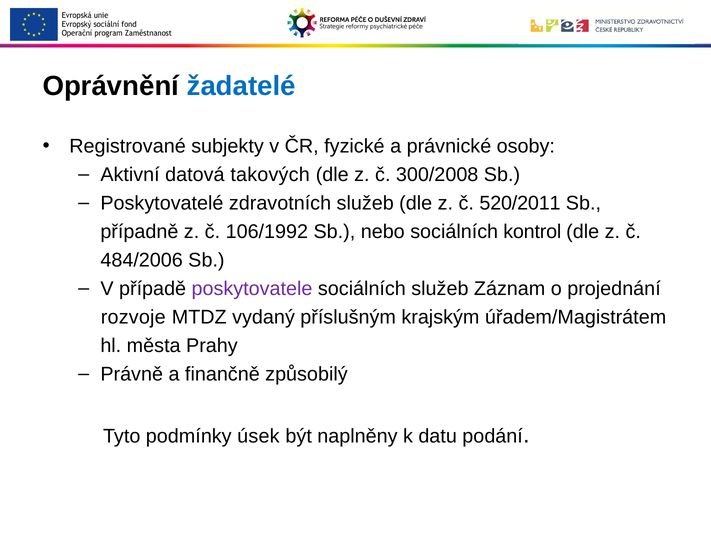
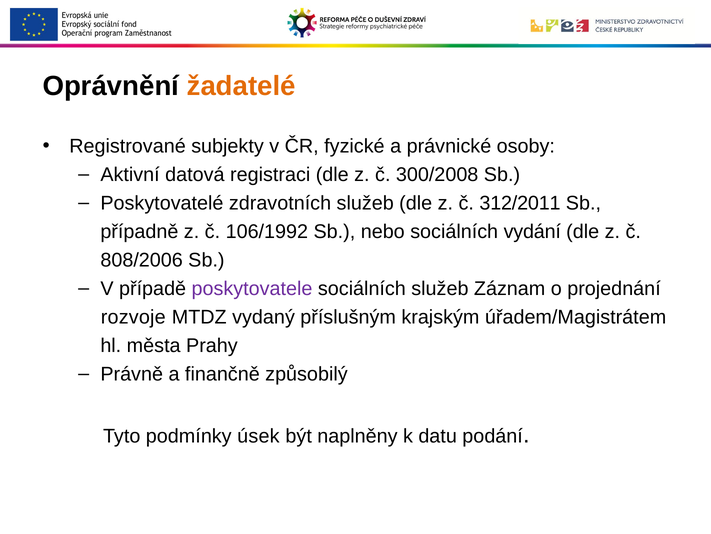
žadatelé colour: blue -> orange
takových: takových -> registraci
520/2011: 520/2011 -> 312/2011
kontrol: kontrol -> vydání
484/2006: 484/2006 -> 808/2006
